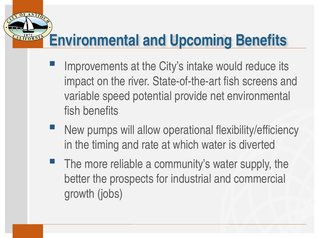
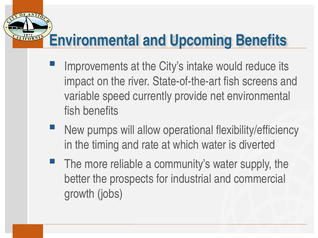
potential: potential -> currently
